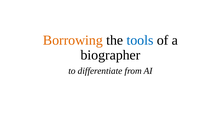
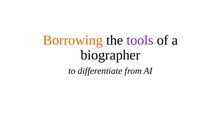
tools colour: blue -> purple
